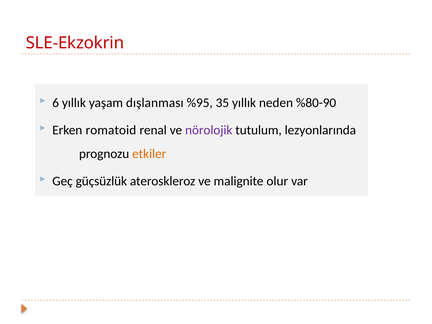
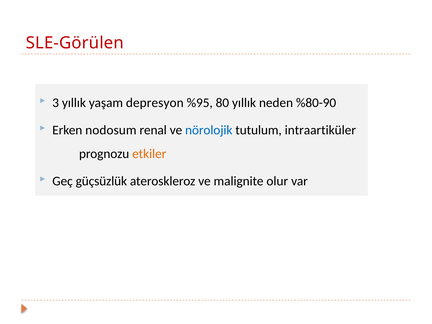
SLE-Ekzokrin: SLE-Ekzokrin -> SLE-Görülen
6: 6 -> 3
dışlanması: dışlanması -> depresyon
35: 35 -> 80
romatoid: romatoid -> nodosum
nörolojik colour: purple -> blue
lezyonlarında: lezyonlarında -> intraartiküler
